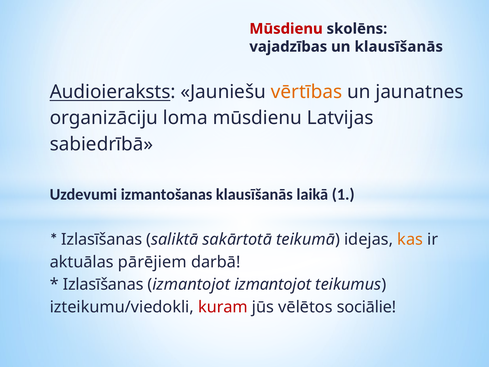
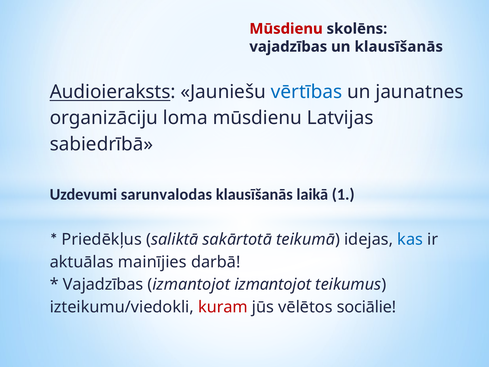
vērtības colour: orange -> blue
izmantošanas: izmantošanas -> sarunvalodas
Izlasīšanas at (102, 239): Izlasīšanas -> Priedēkļus
kas colour: orange -> blue
pārējiem: pārējiem -> mainījies
Izlasīšanas at (103, 284): Izlasīšanas -> Vajadzības
